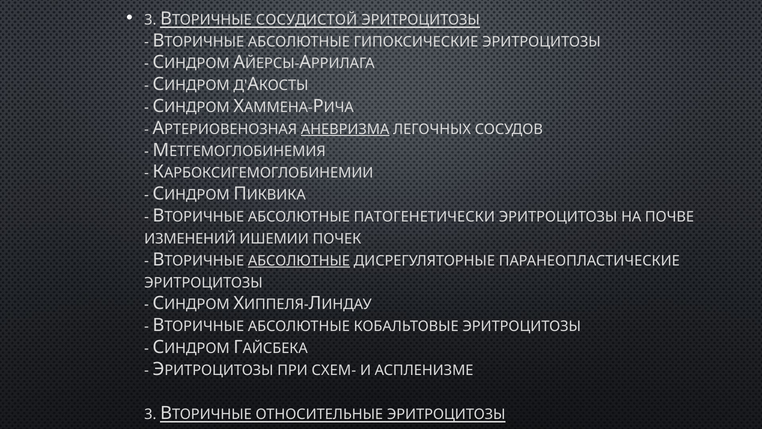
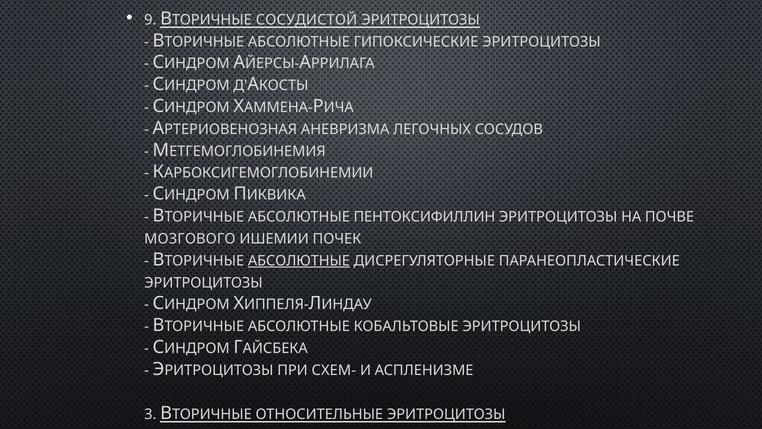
3 at (150, 20): 3 -> 9
АНЕВРИЗМА underline: present -> none
ПАТОГЕНЕТИЧЕСКИ: ПАТОГЕНЕТИЧЕСКИ -> ПЕНТОКСИФИЛЛИН
ИЗМЕНЕНИЙ: ИЗМЕНЕНИЙ -> МОЗГОВОГО
